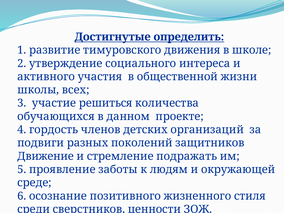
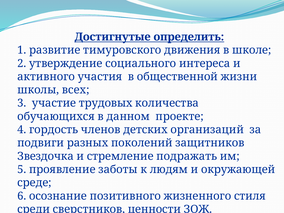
решиться: решиться -> трудовых
Движение: Движение -> Звездочка
